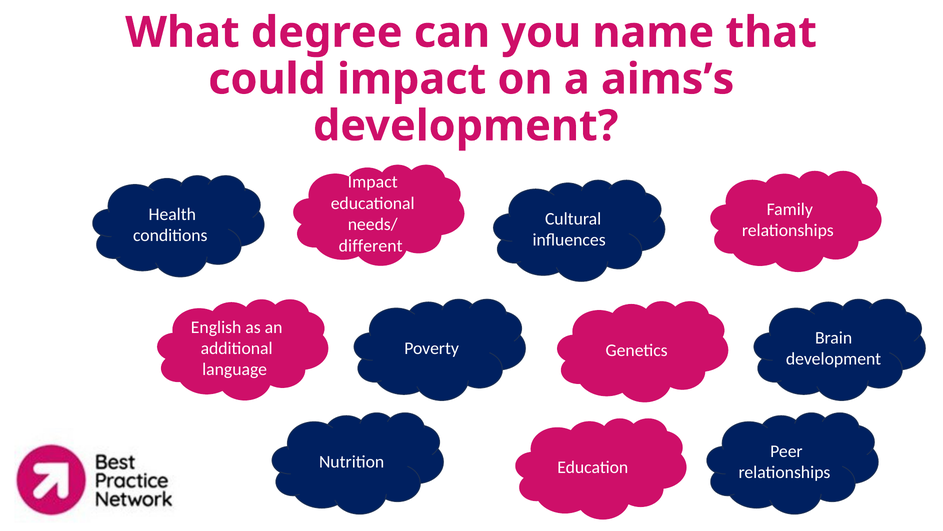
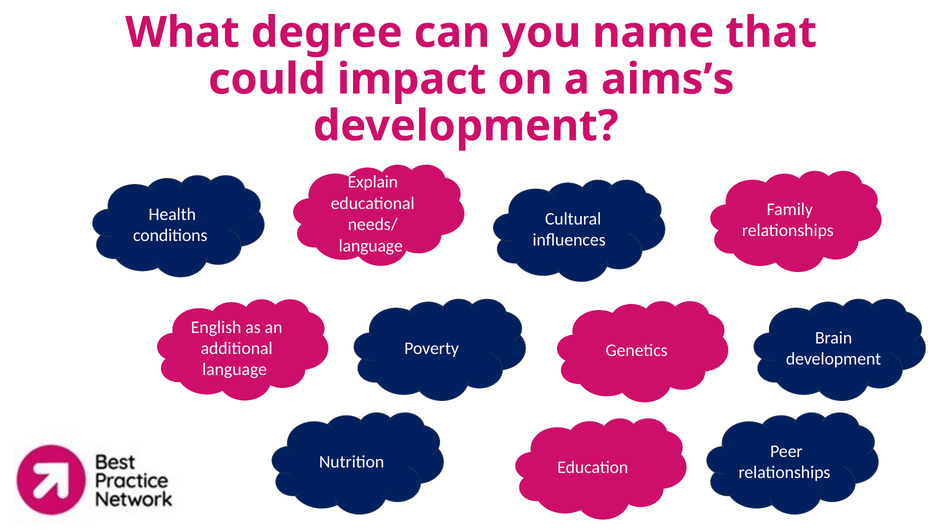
Impact at (373, 182): Impact -> Explain
different at (371, 245): different -> language
